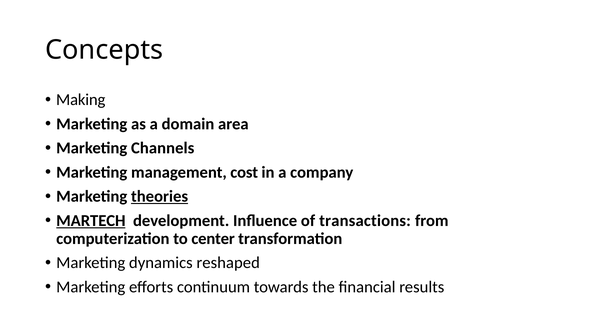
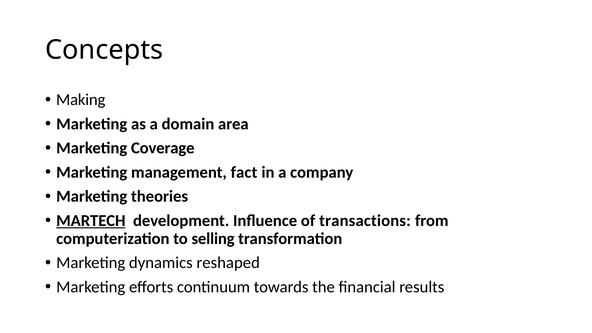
Channels: Channels -> Coverage
cost: cost -> fact
theories underline: present -> none
center: center -> selling
